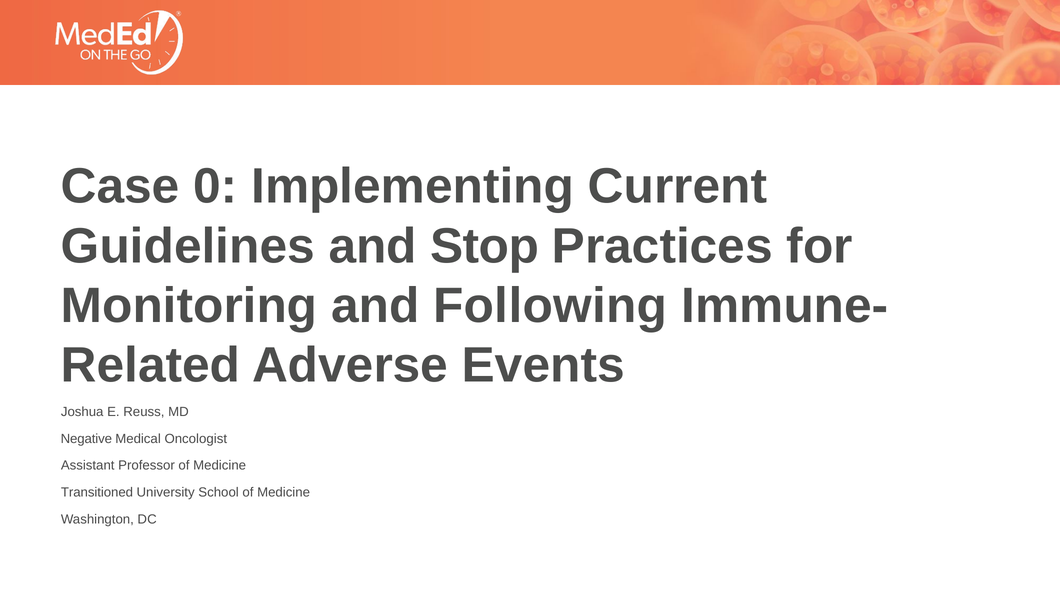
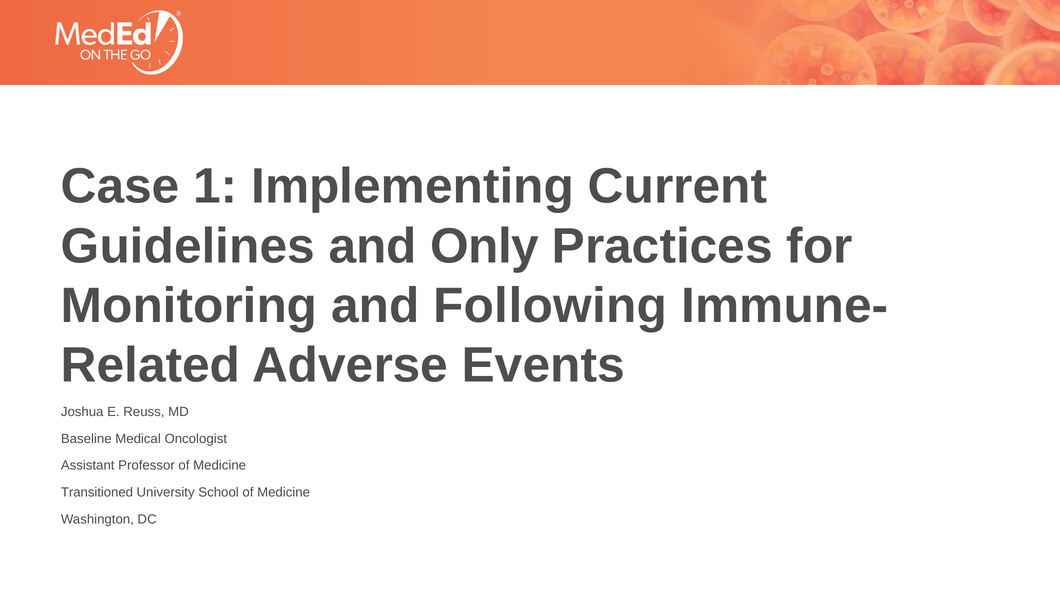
0: 0 -> 1
Stop: Stop -> Only
Negative: Negative -> Baseline
